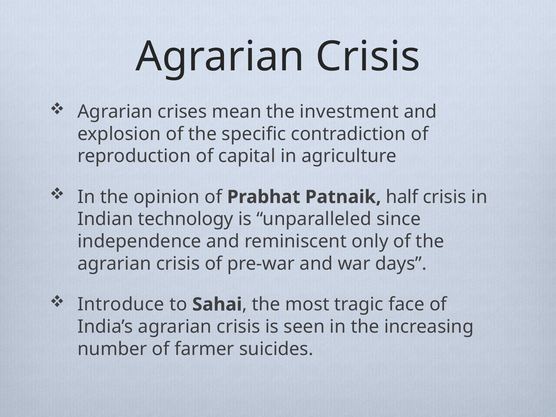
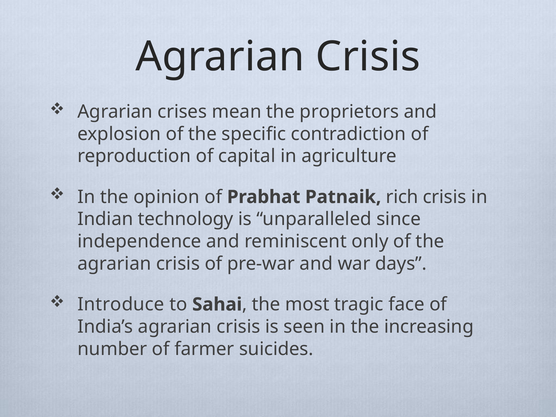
investment: investment -> proprietors
half: half -> rich
